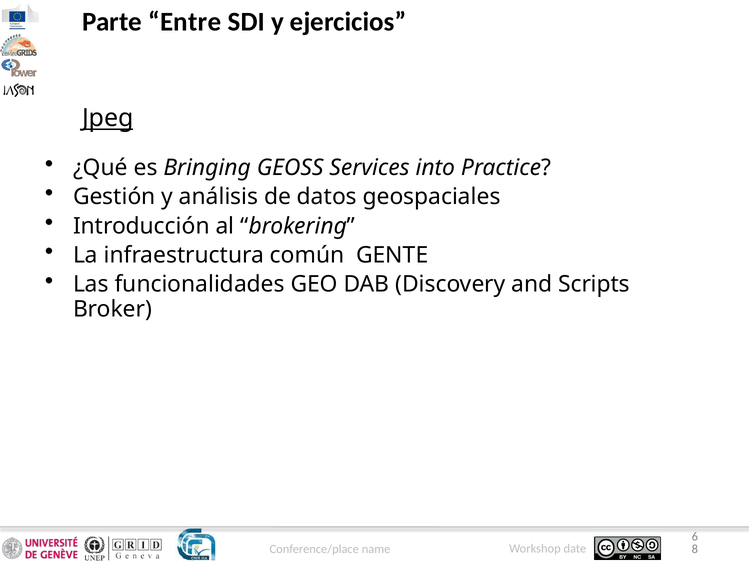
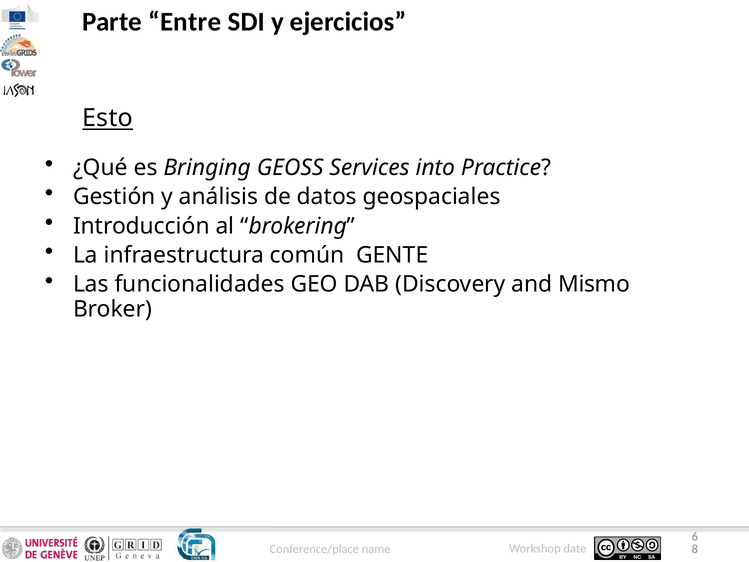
Jpeg: Jpeg -> Esto
Scripts: Scripts -> Mismo
